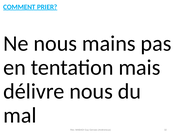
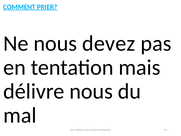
mains: mains -> devez
